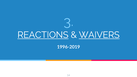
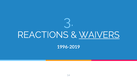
REACTIONS underline: present -> none
